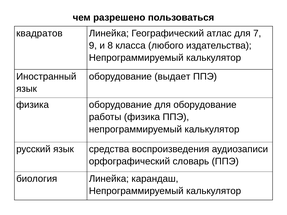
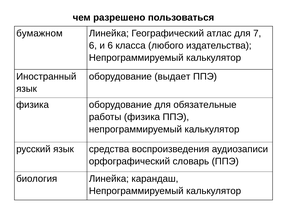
квадратов: квадратов -> бумажном
9 at (93, 46): 9 -> 6
и 8: 8 -> 6
для оборудование: оборудование -> обязательные
